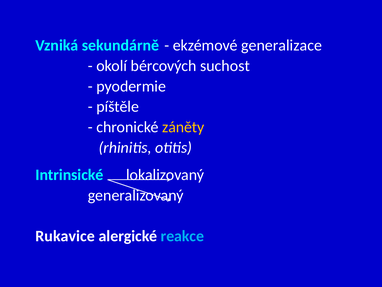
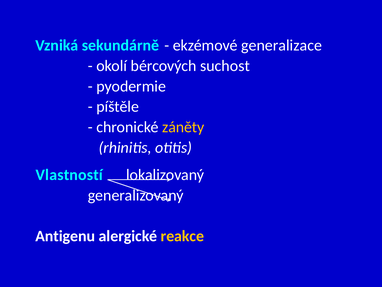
Intrinsické: Intrinsické -> Vlastností
Rukavice: Rukavice -> Antigenu
reakce colour: light blue -> yellow
